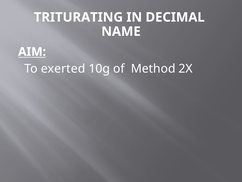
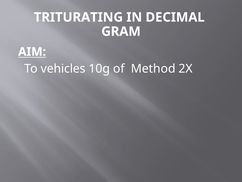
NAME: NAME -> GRAM
exerted: exerted -> vehicles
